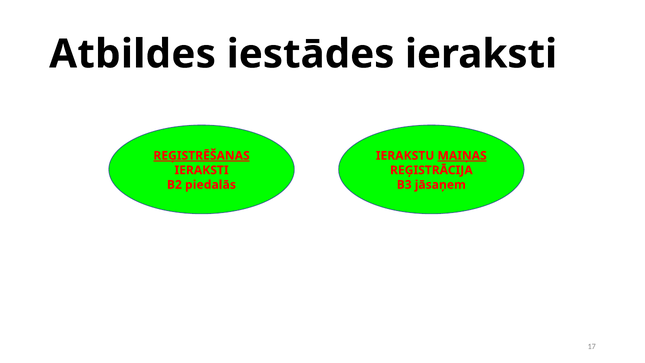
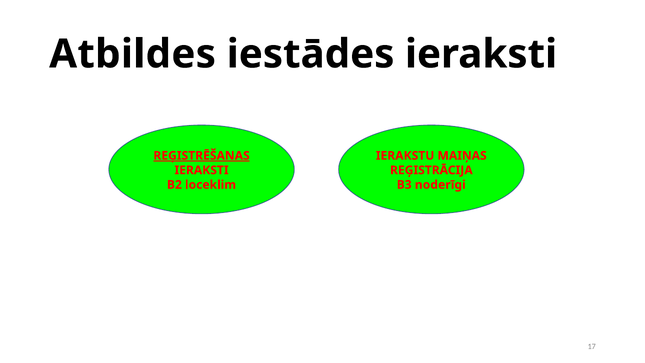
MAIŅAS underline: present -> none
piedalās: piedalās -> loceklim
jāsaņem: jāsaņem -> noderīgi
